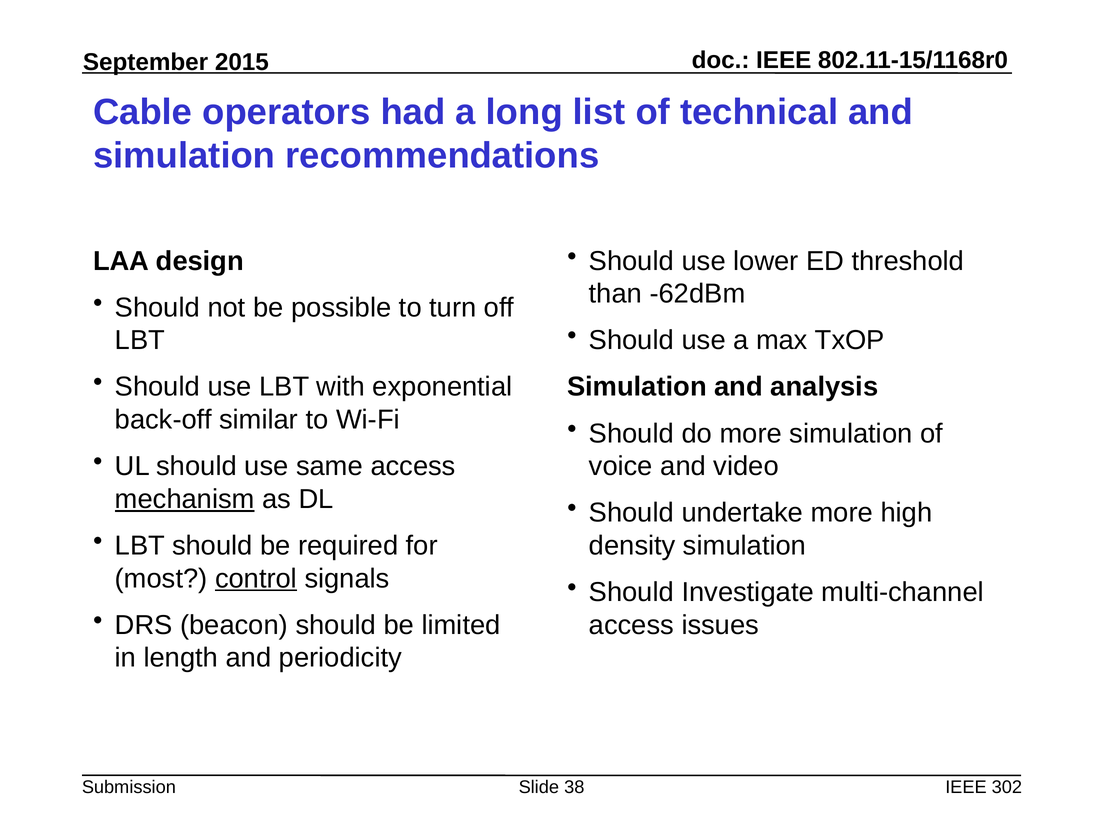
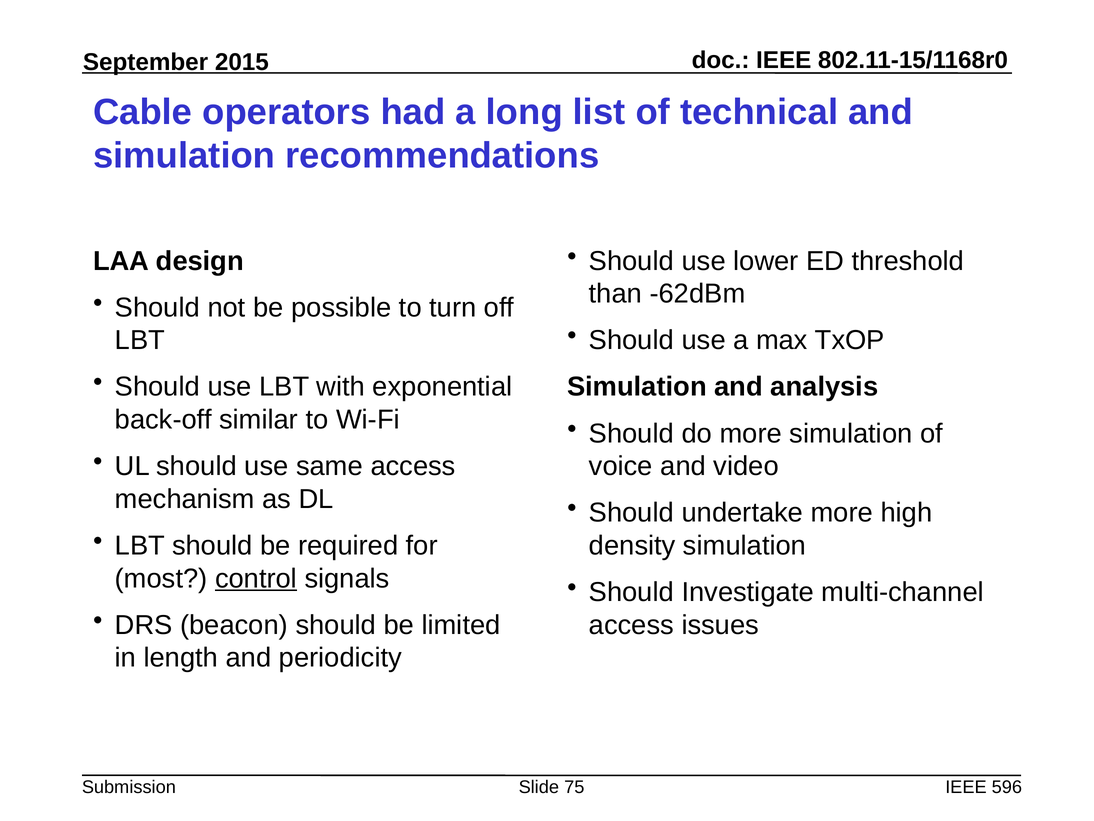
mechanism underline: present -> none
38: 38 -> 75
302: 302 -> 596
